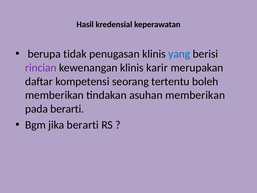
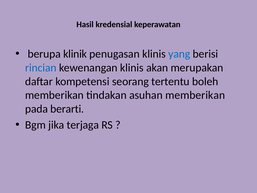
tidak: tidak -> klinik
rincian colour: purple -> blue
karir: karir -> akan
jika berarti: berarti -> terjaga
